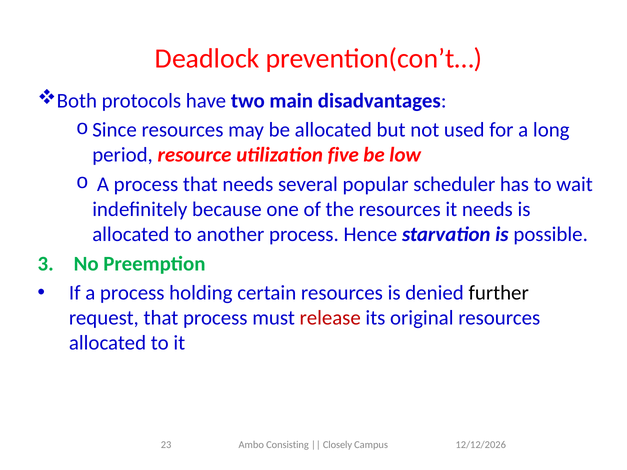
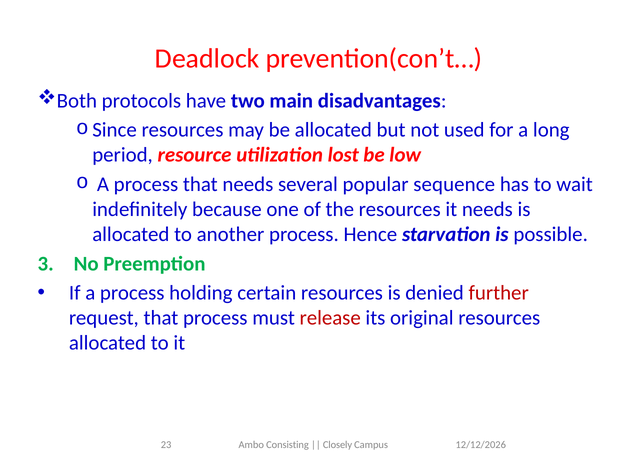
five: five -> lost
scheduler: scheduler -> sequence
further colour: black -> red
